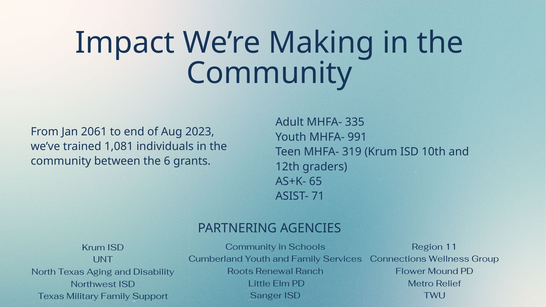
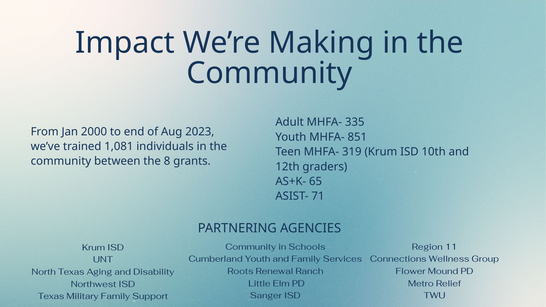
2061: 2061 -> 2000
991: 991 -> 851
6: 6 -> 8
